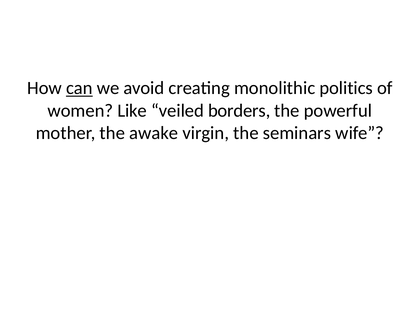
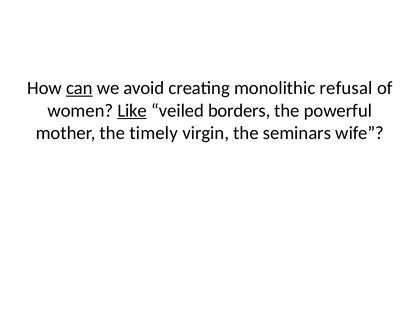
politics: politics -> refusal
Like underline: none -> present
awake: awake -> timely
